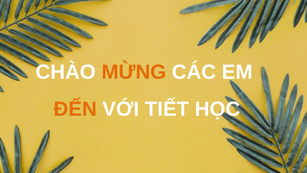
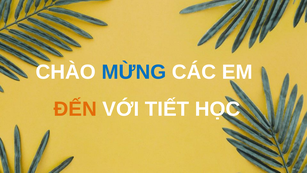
MỪNG colour: orange -> blue
